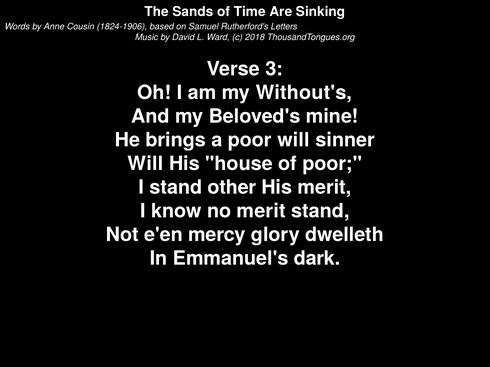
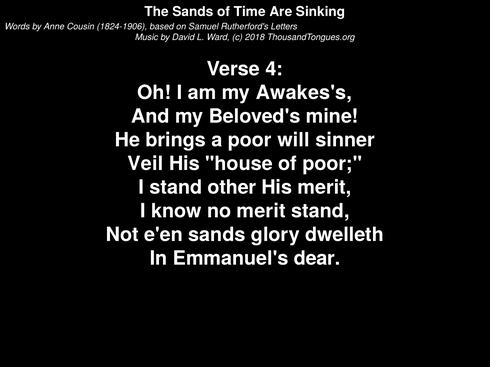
3: 3 -> 4
Without's: Without's -> Awakes's
Will at (145, 164): Will -> Veil
e'en mercy: mercy -> sands
dark: dark -> dear
